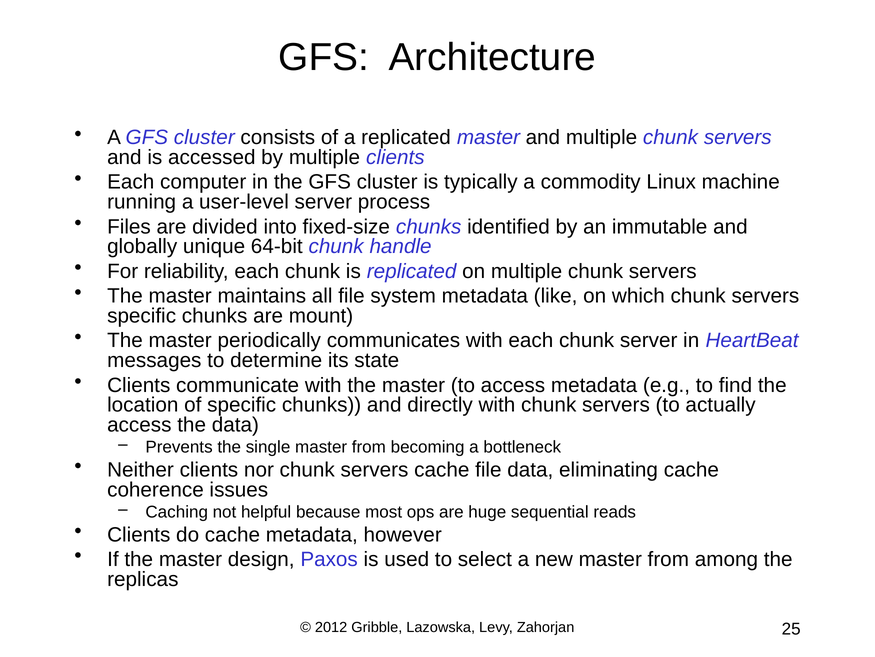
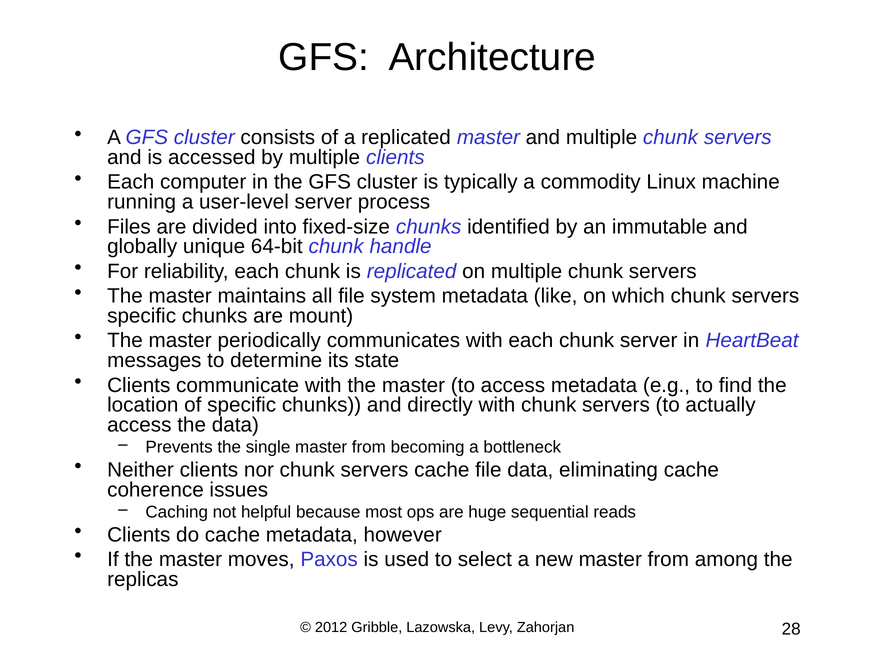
design: design -> moves
25: 25 -> 28
